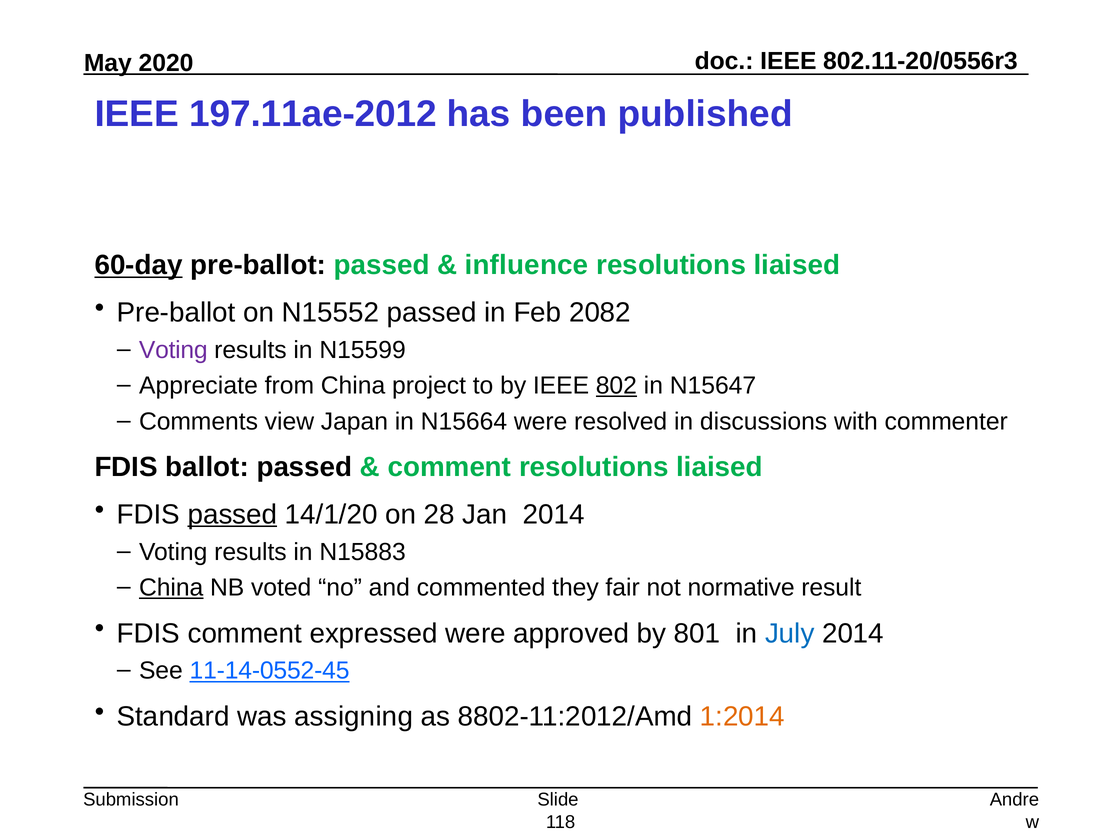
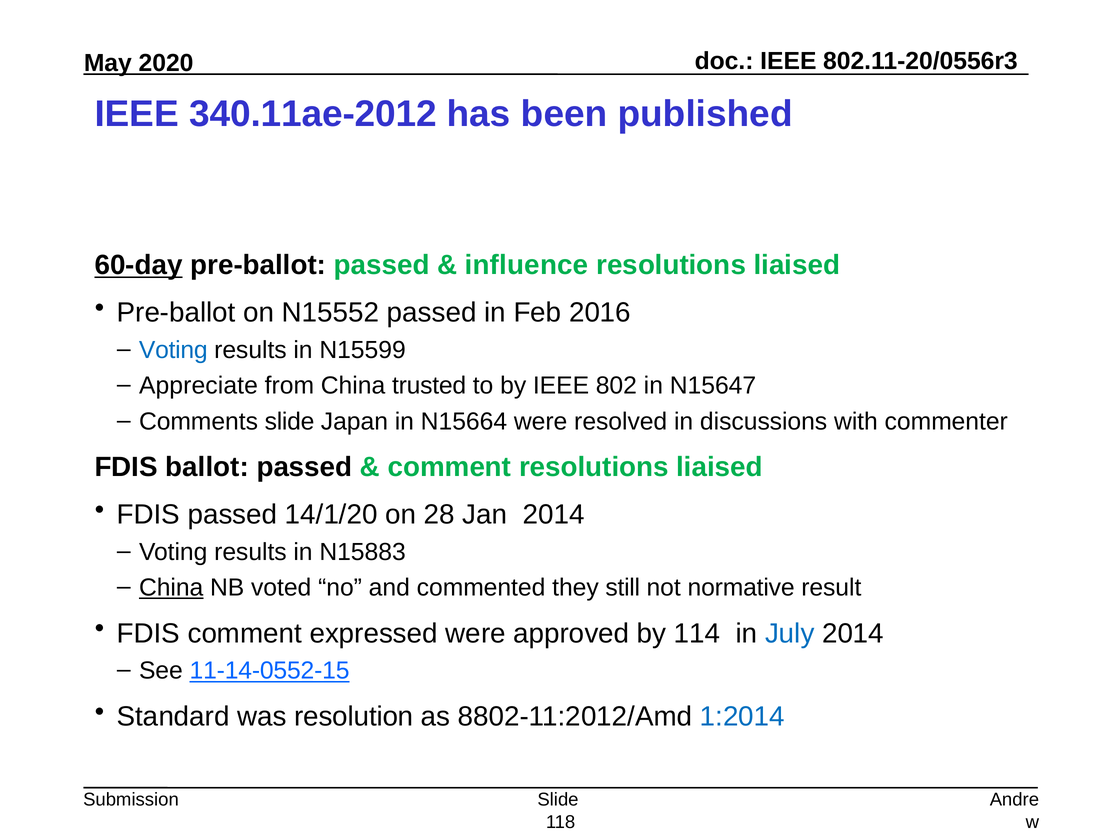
197.11ae-2012: 197.11ae-2012 -> 340.11ae-2012
2082: 2082 -> 2016
Voting at (173, 350) colour: purple -> blue
project: project -> trusted
802 underline: present -> none
Comments view: view -> slide
passed at (232, 514) underline: present -> none
fair: fair -> still
801: 801 -> 114
11-14-0552-45: 11-14-0552-45 -> 11-14-0552-15
assigning: assigning -> resolution
1:2014 colour: orange -> blue
